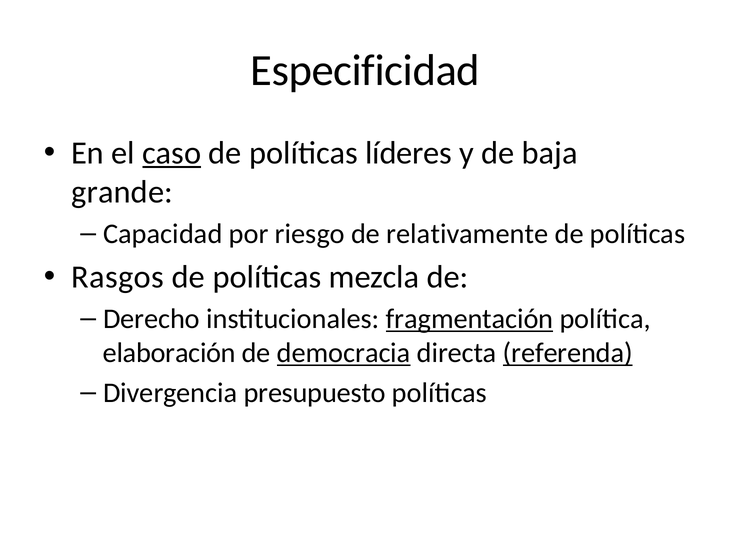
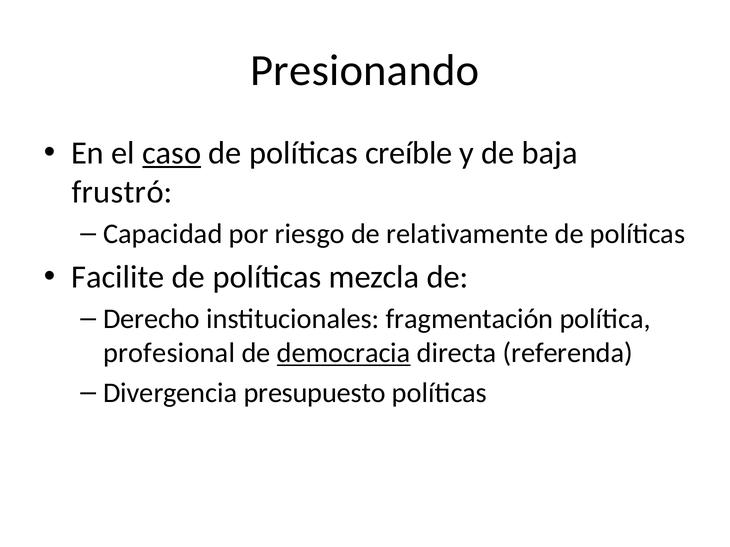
Especificidad: Especificidad -> Presionando
líderes: líderes -> creíble
grande: grande -> frustró
Rasgos: Rasgos -> Facilite
fragmentación underline: present -> none
elaboración: elaboración -> profesional
referenda underline: present -> none
